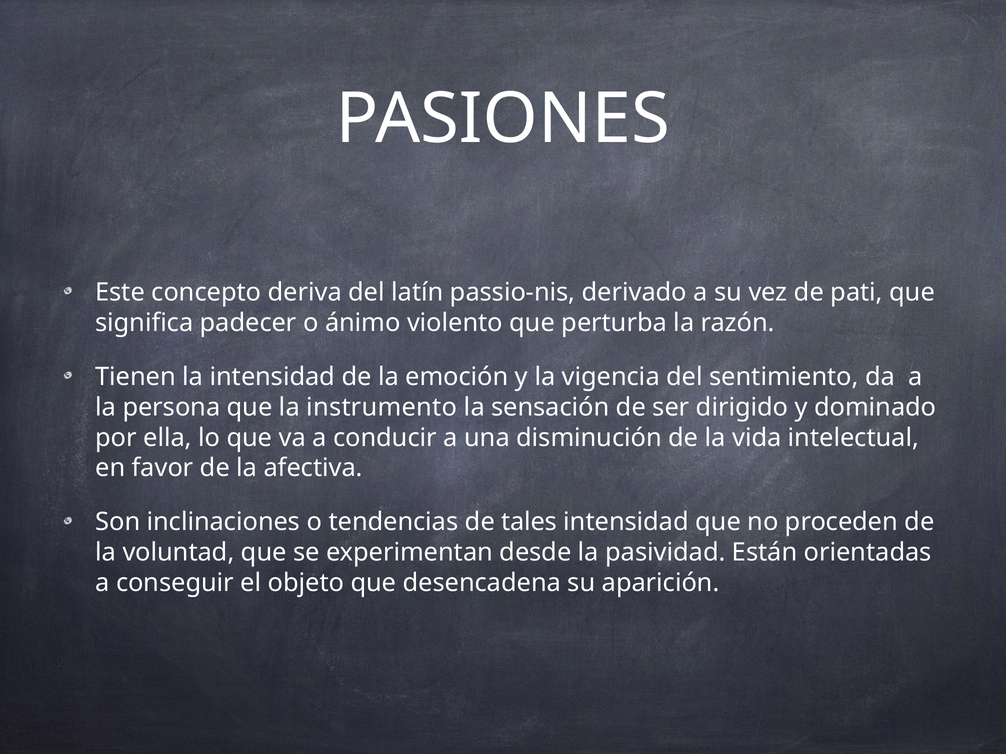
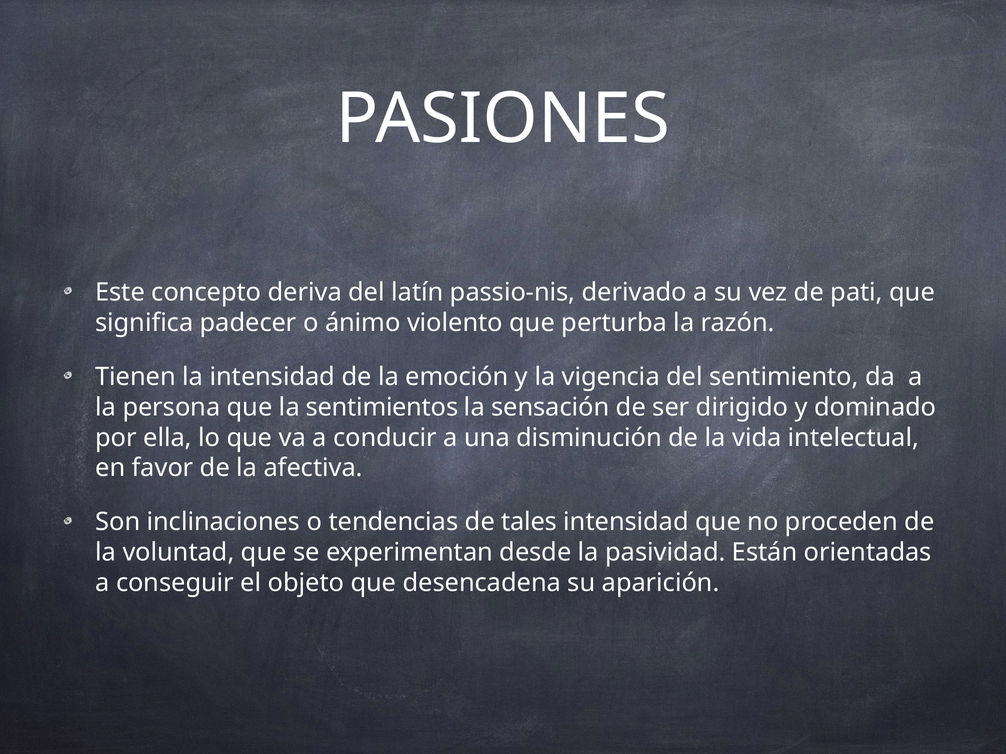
instrumento: instrumento -> sentimientos
